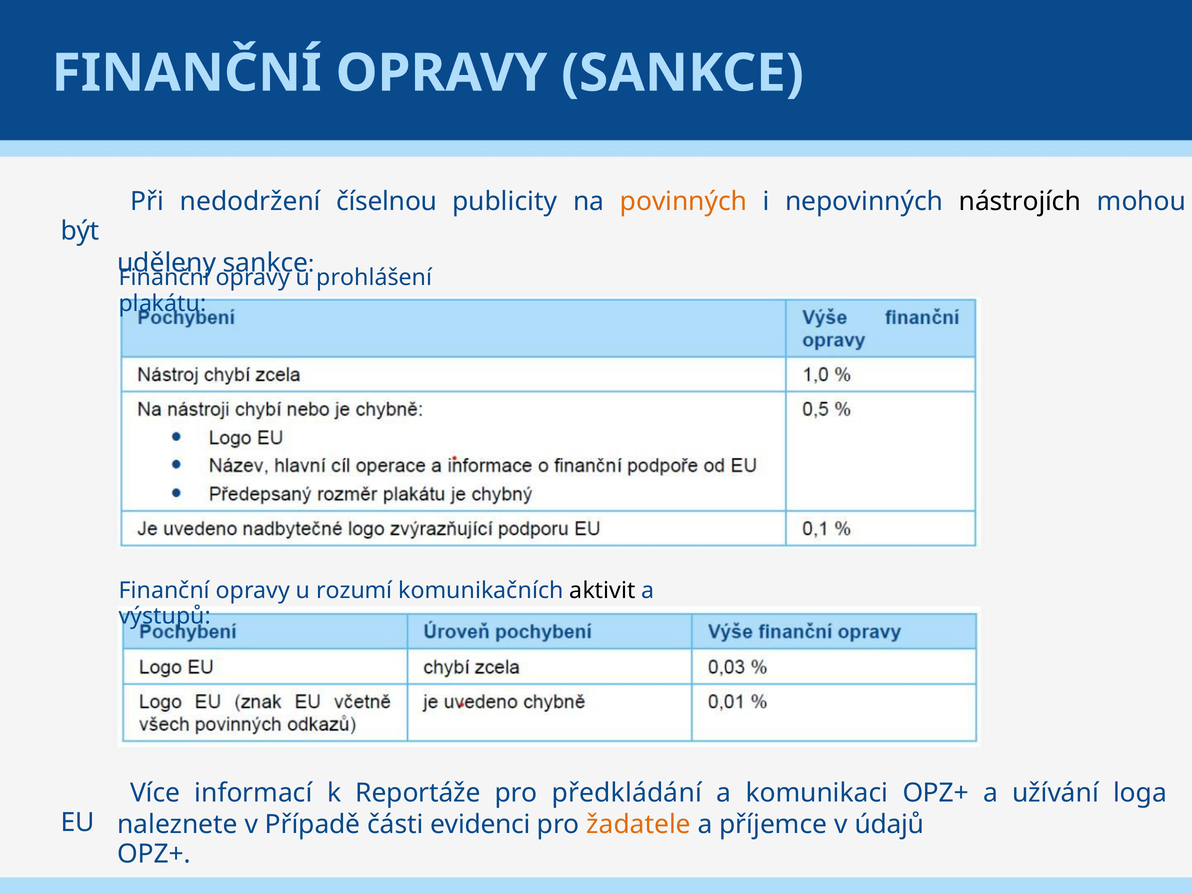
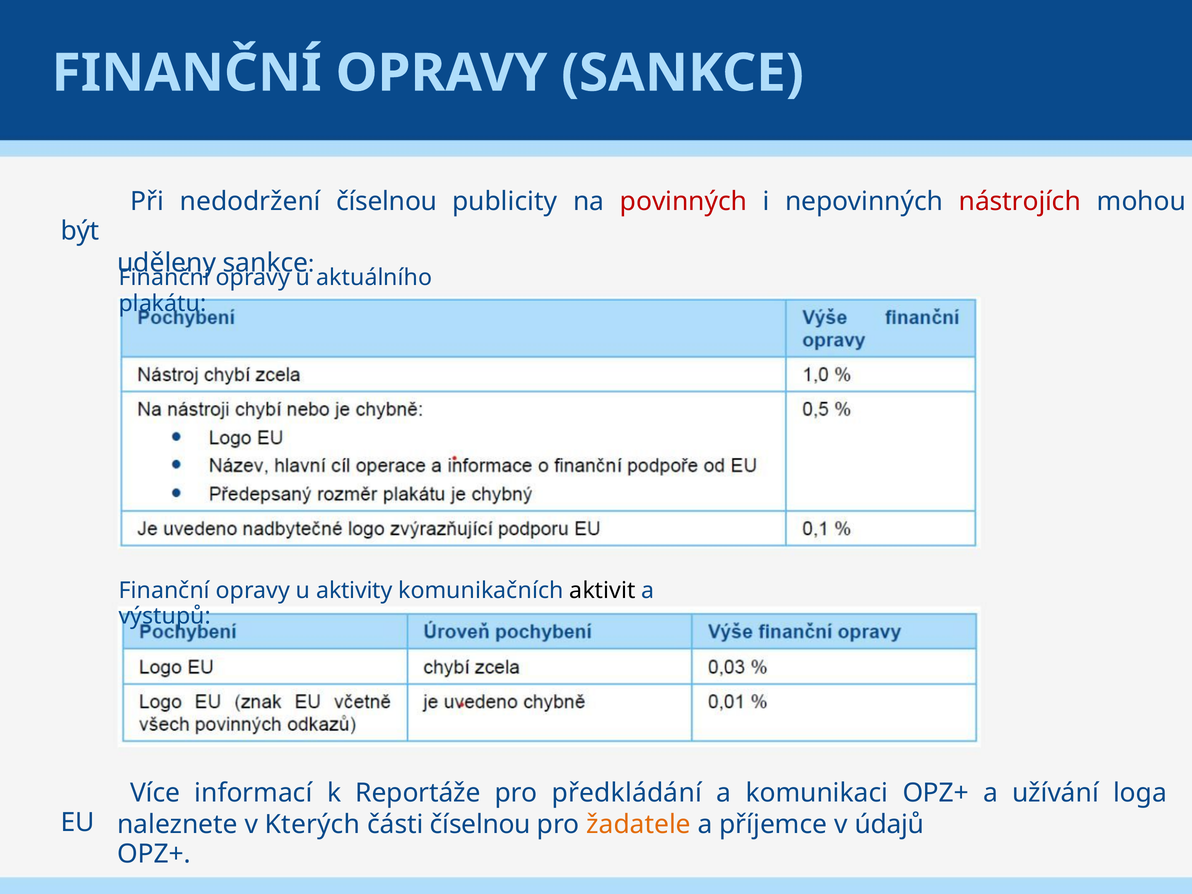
povinných colour: orange -> red
nástrojích colour: black -> red
prohlášení: prohlášení -> aktuálního
rozumí: rozumí -> aktivity
Případě: Případě -> Kterých
části evidenci: evidenci -> číselnou
